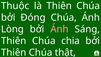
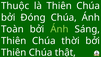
Lòng: Lòng -> Toàn
Ánh at (59, 29) colour: pink -> light green
chia: chia -> thời
